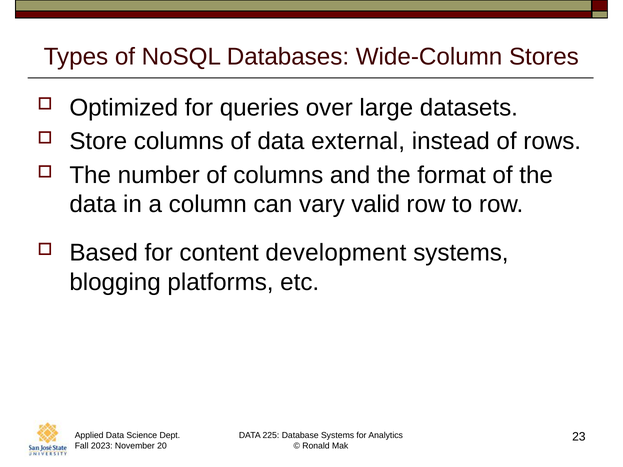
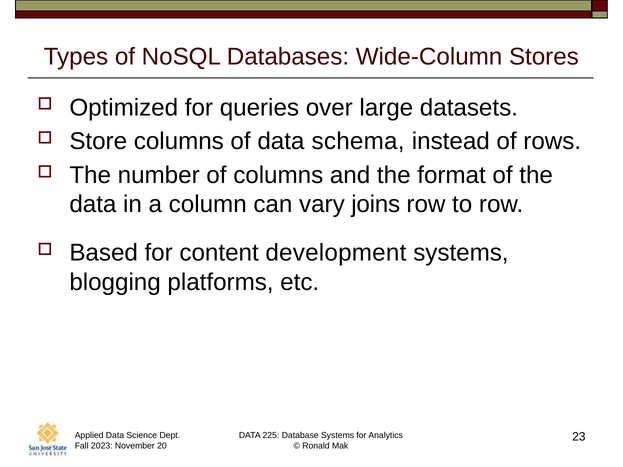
external: external -> schema
valid: valid -> joins
